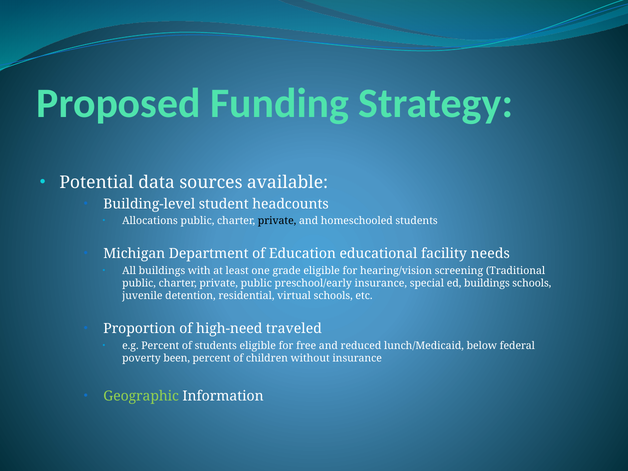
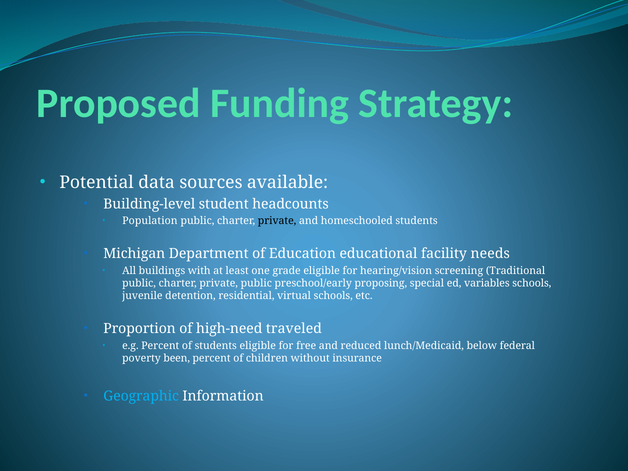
Allocations: Allocations -> Population
preschool/early insurance: insurance -> proposing
ed buildings: buildings -> variables
Geographic colour: light green -> light blue
